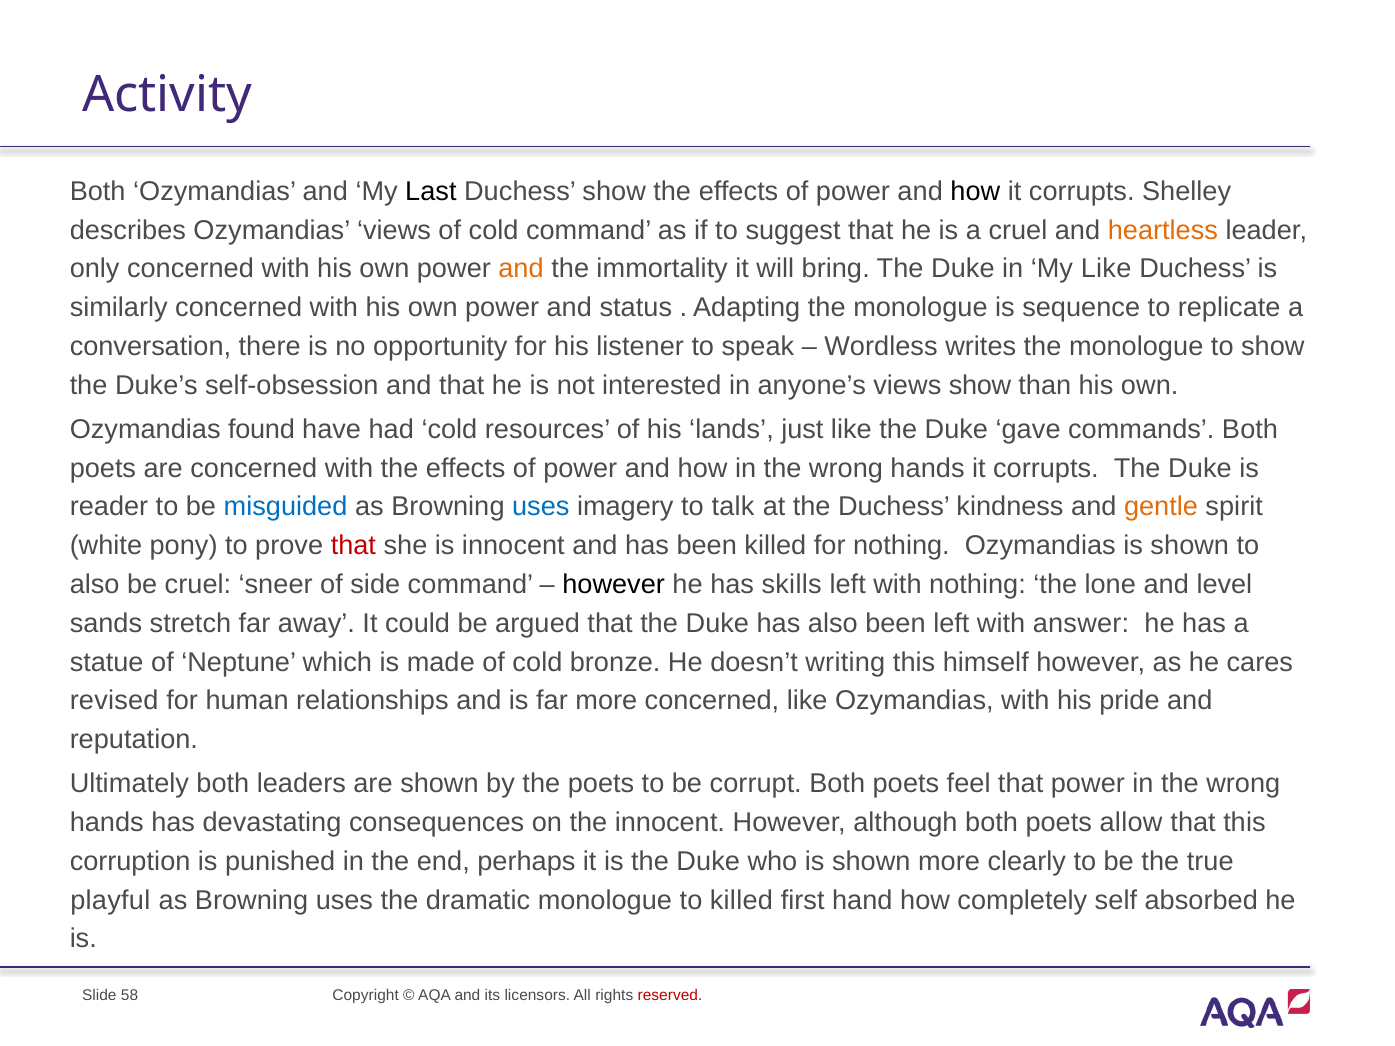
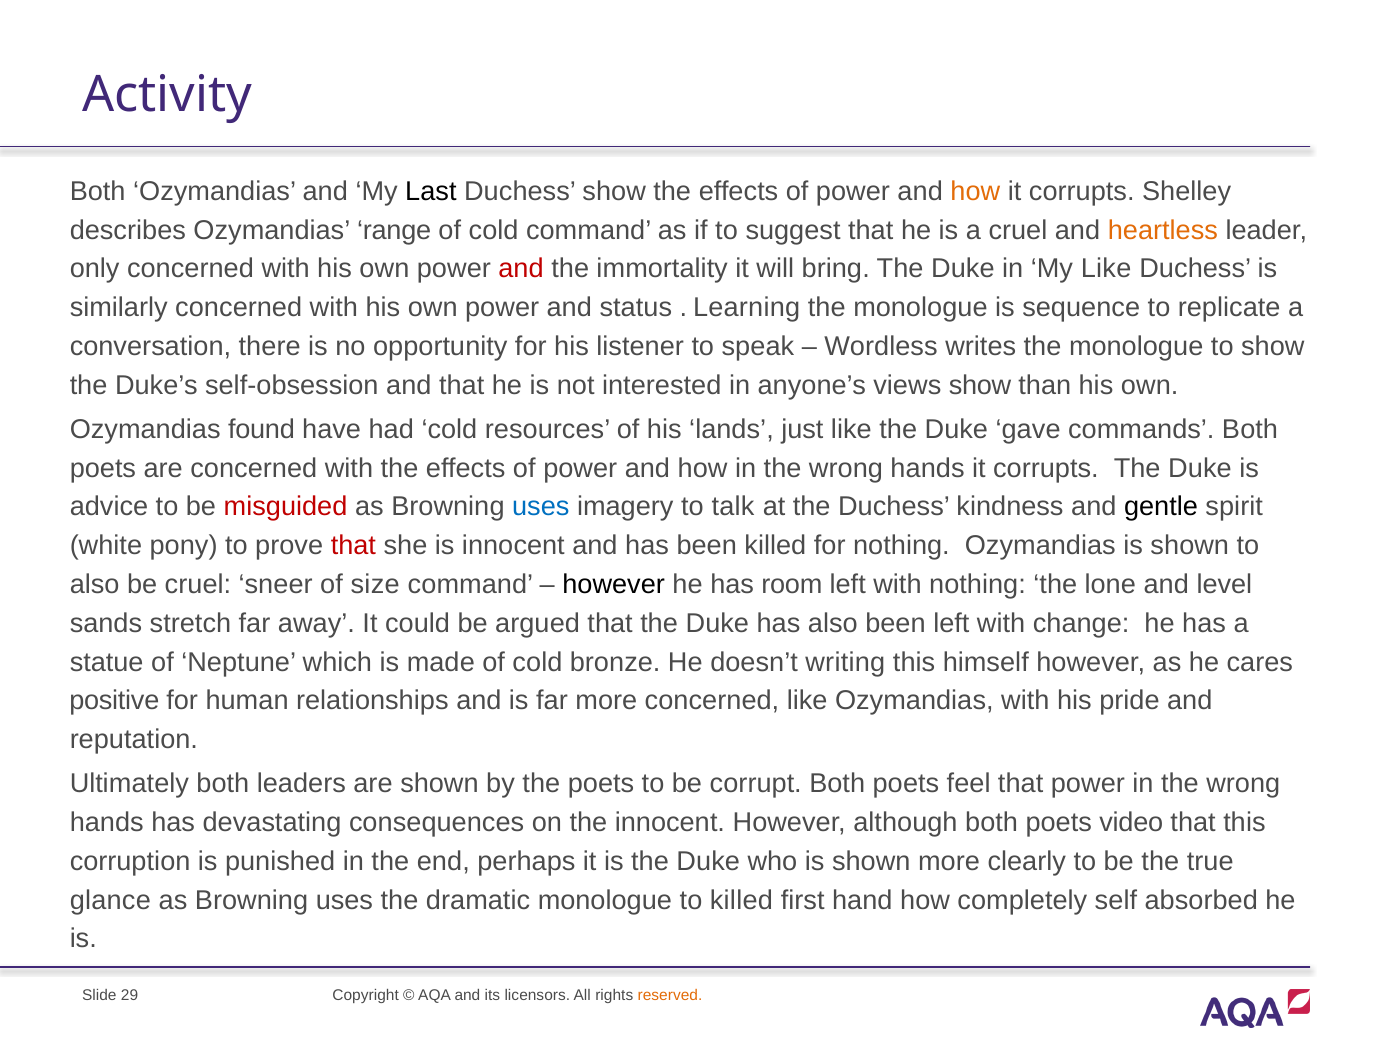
how at (975, 192) colour: black -> orange
Ozymandias views: views -> range
and at (521, 269) colour: orange -> red
Adapting: Adapting -> Learning
reader: reader -> advice
misguided colour: blue -> red
gentle colour: orange -> black
side: side -> size
skills: skills -> room
answer: answer -> change
revised: revised -> positive
allow: allow -> video
playful: playful -> glance
58: 58 -> 29
reserved colour: red -> orange
